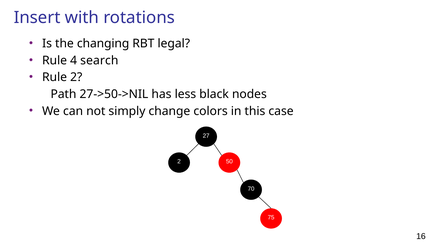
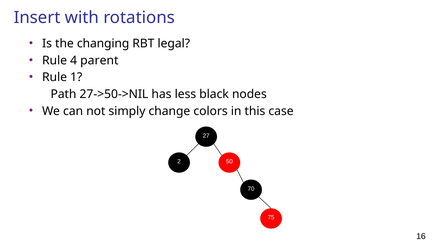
search: search -> parent
Rule 2: 2 -> 1
